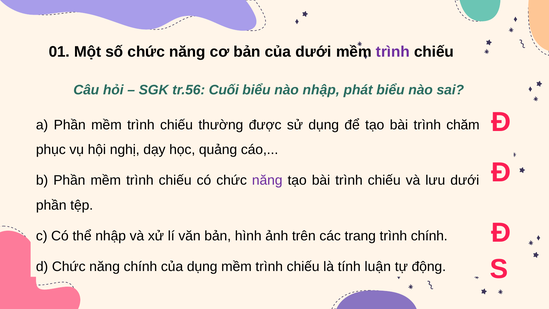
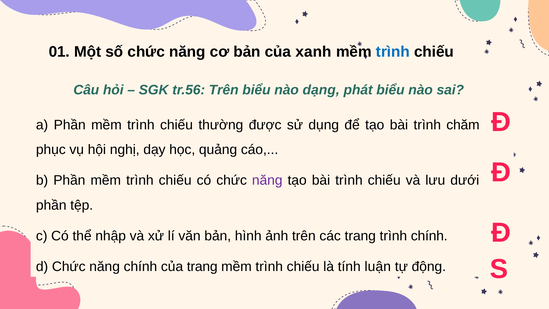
của dưới: dưới -> xanh
trình at (393, 52) colour: purple -> blue
tr.56 Cuối: Cuối -> Trên
nào nhập: nhập -> dạng
của dụng: dụng -> trang
